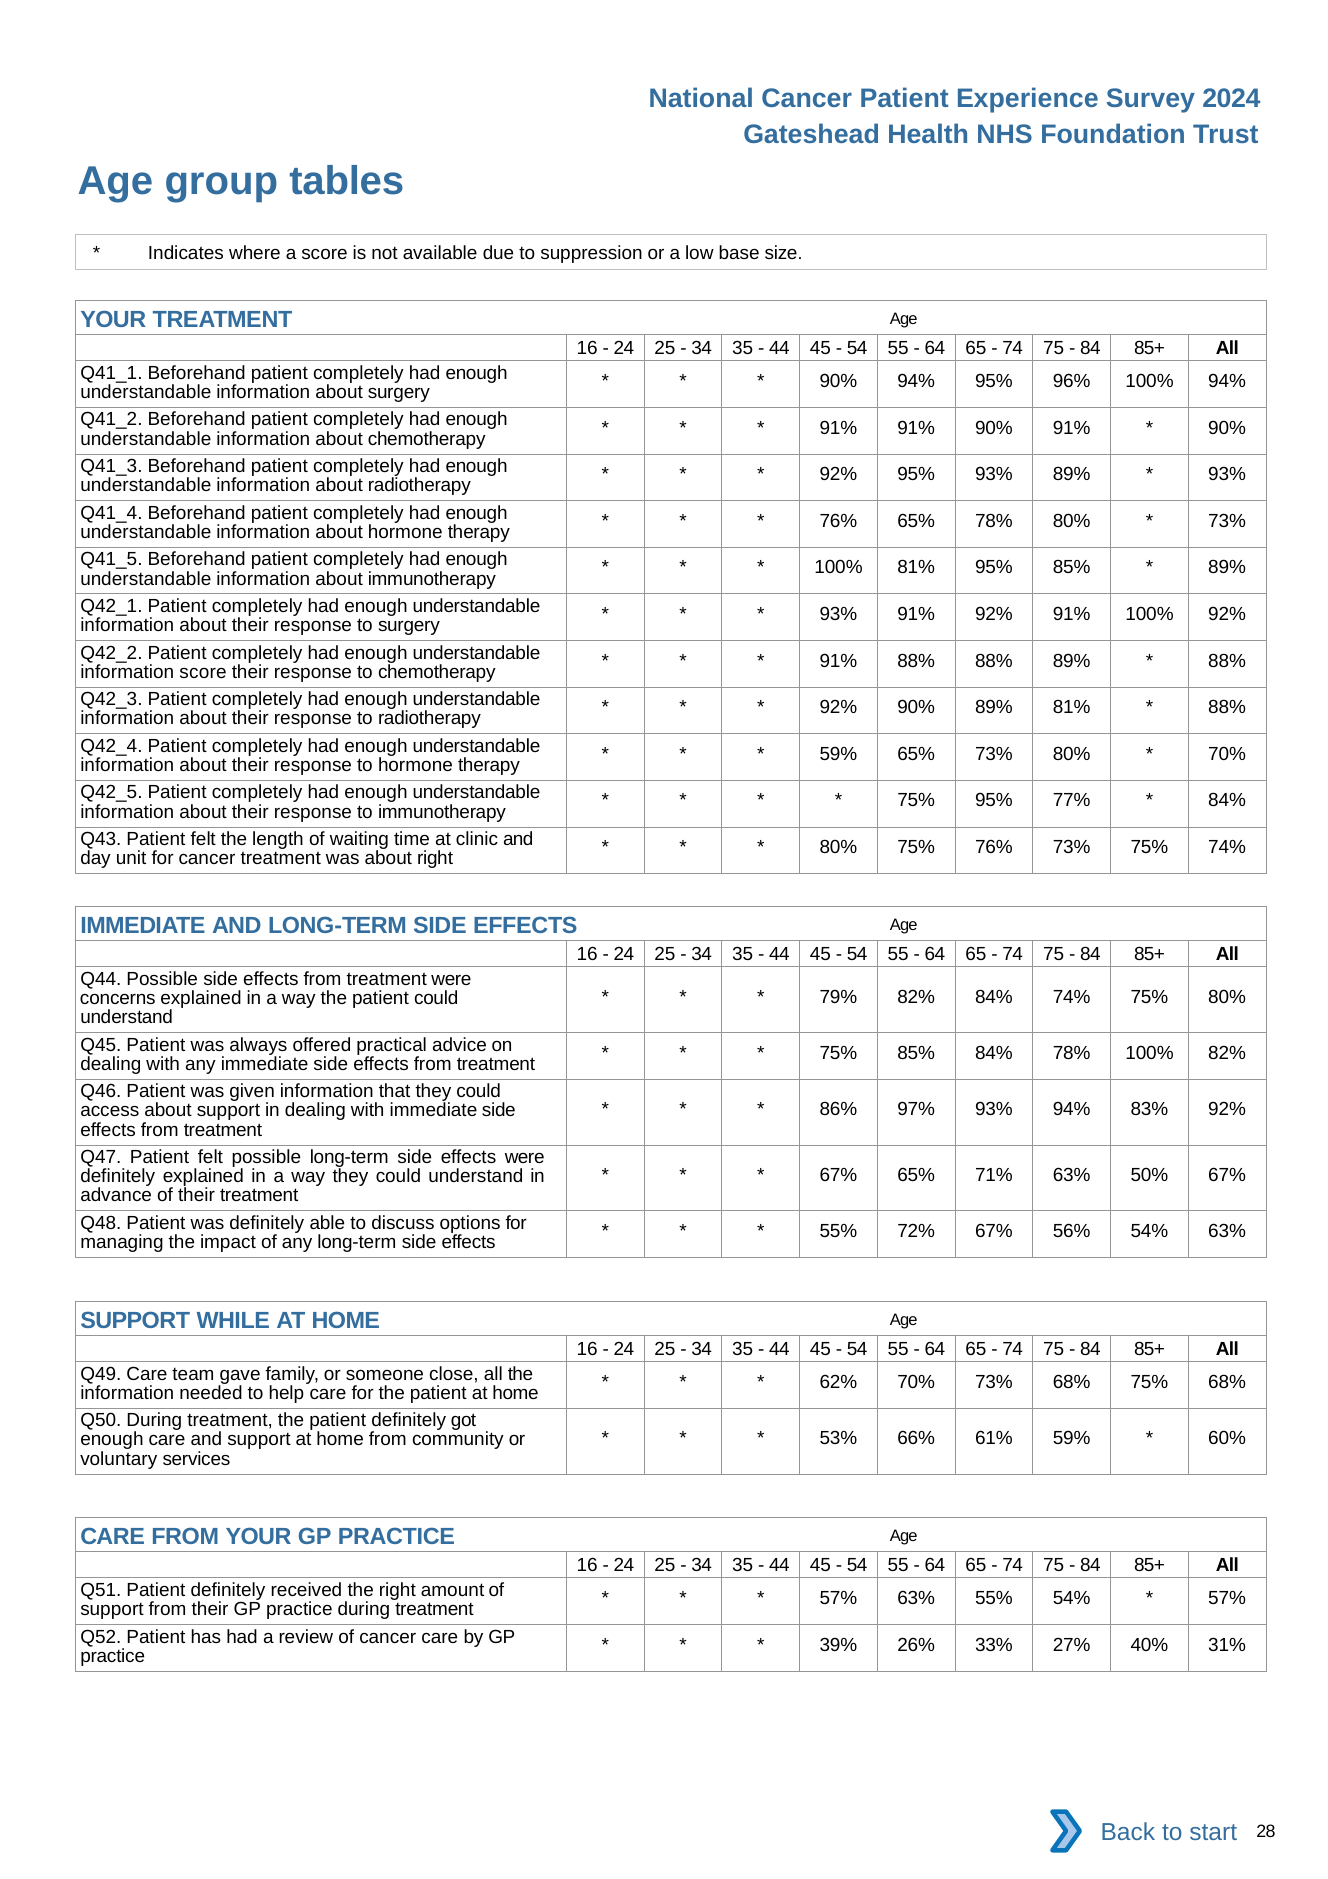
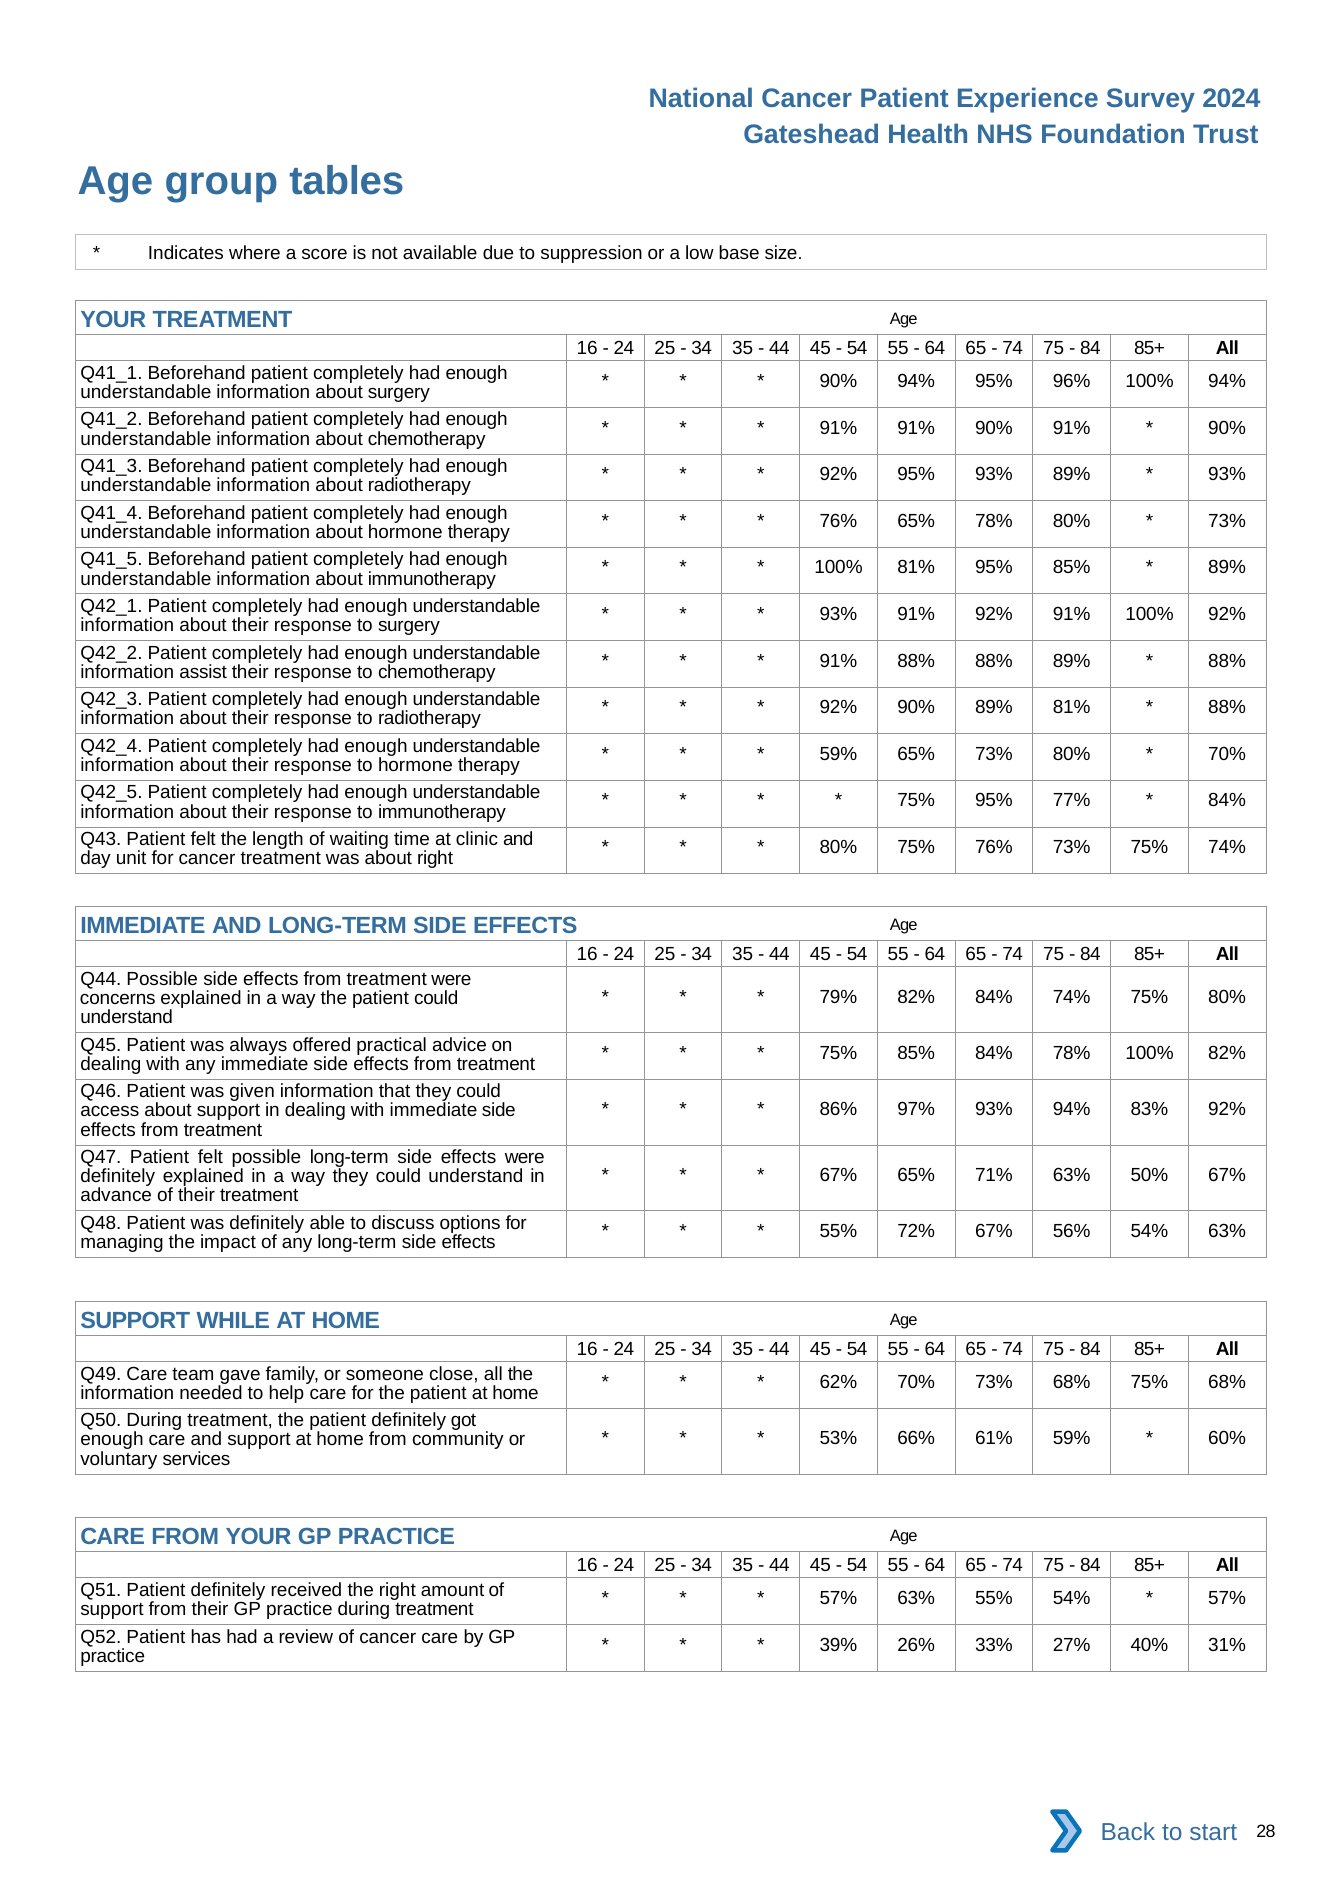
information score: score -> assist
